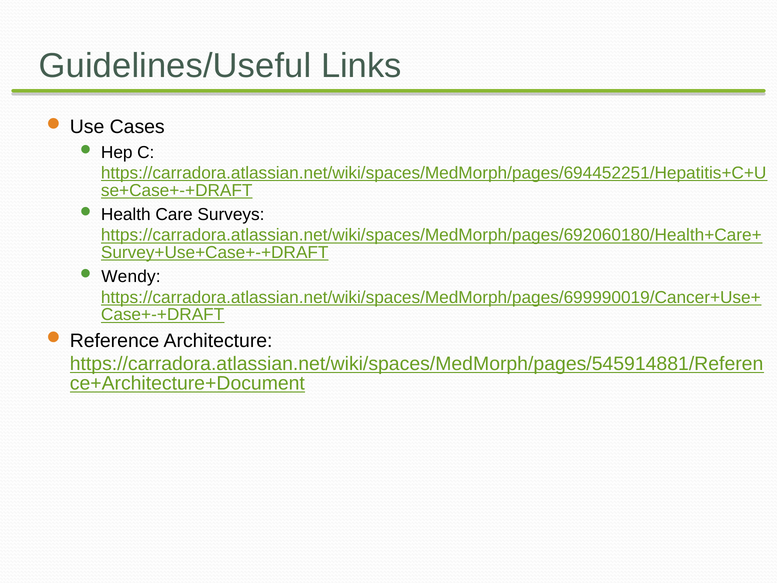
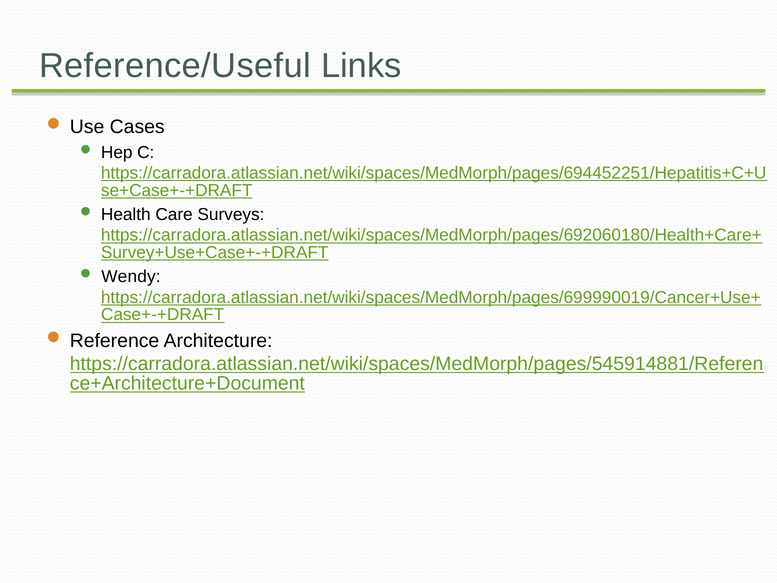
Guidelines/Useful: Guidelines/Useful -> Reference/Useful
